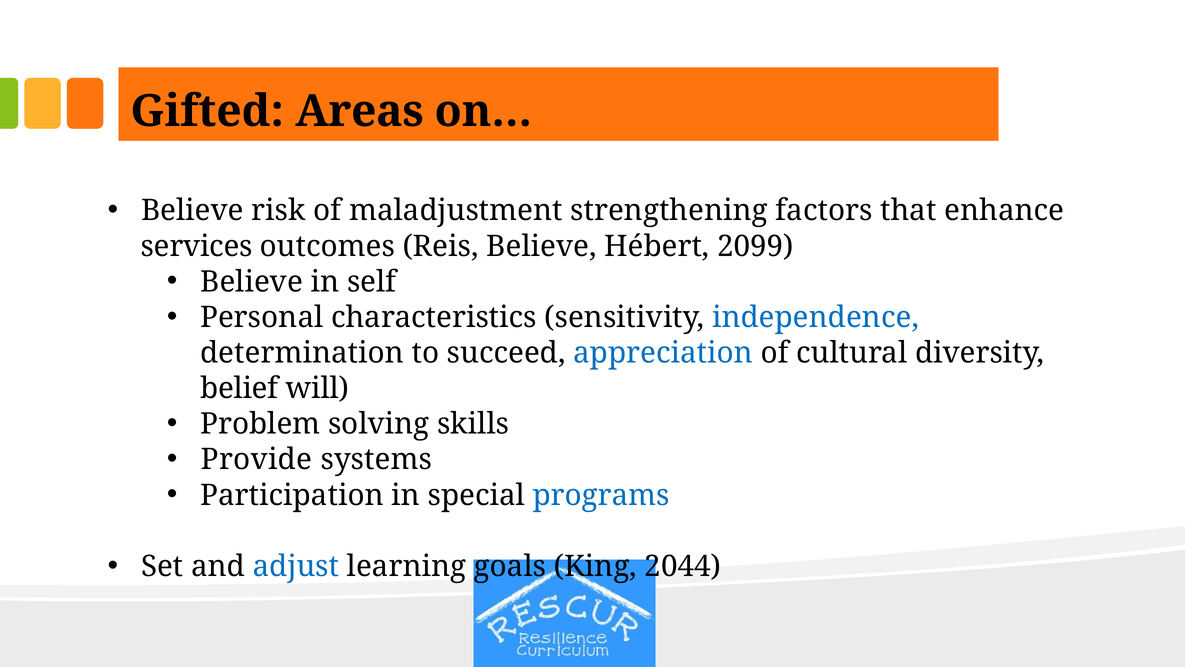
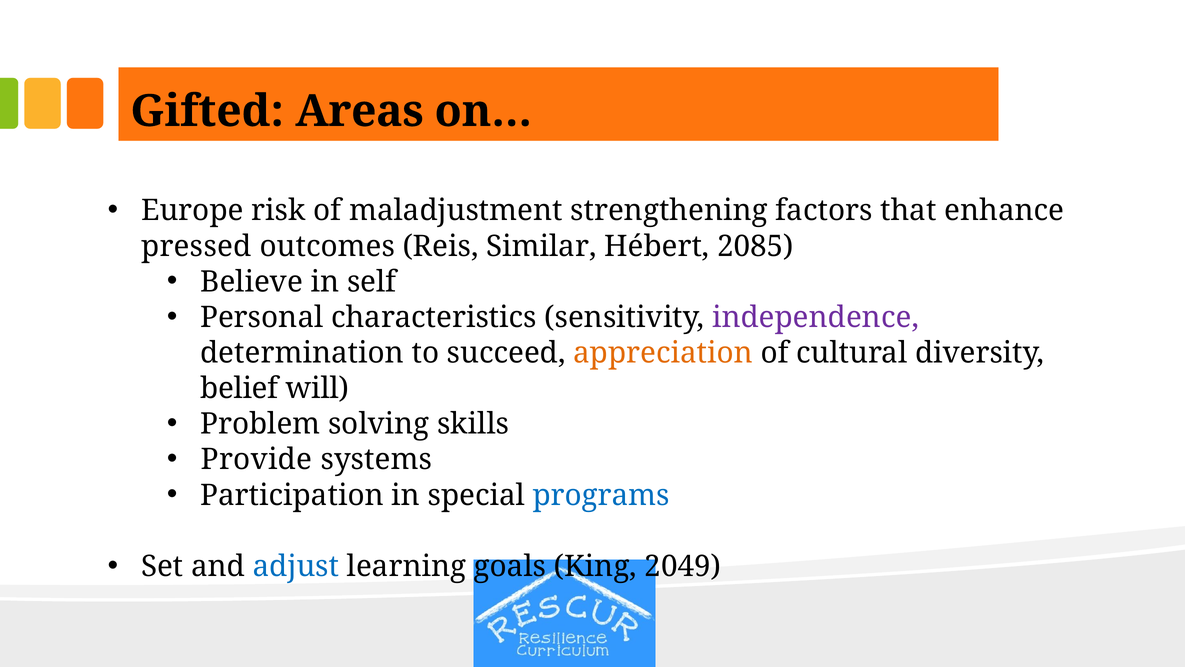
Believe at (192, 211): Believe -> Europe
services: services -> pressed
Reis Believe: Believe -> Similar
2099: 2099 -> 2085
independence colour: blue -> purple
appreciation colour: blue -> orange
2044: 2044 -> 2049
